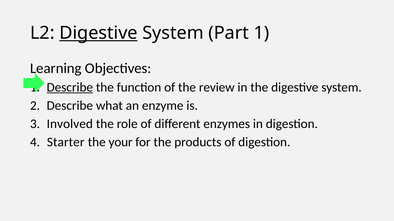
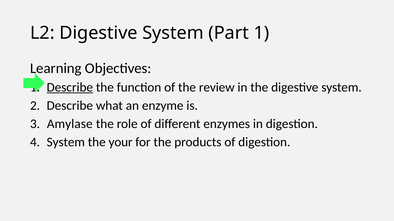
Digestive at (98, 33) underline: present -> none
Involved: Involved -> Amylase
Starter at (66, 142): Starter -> System
